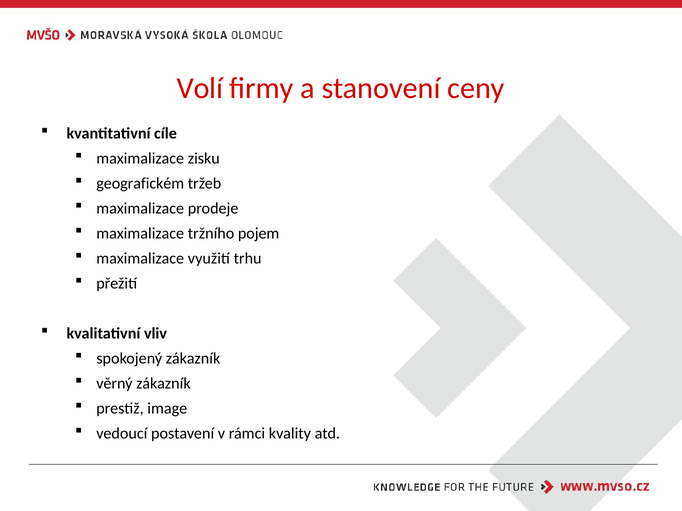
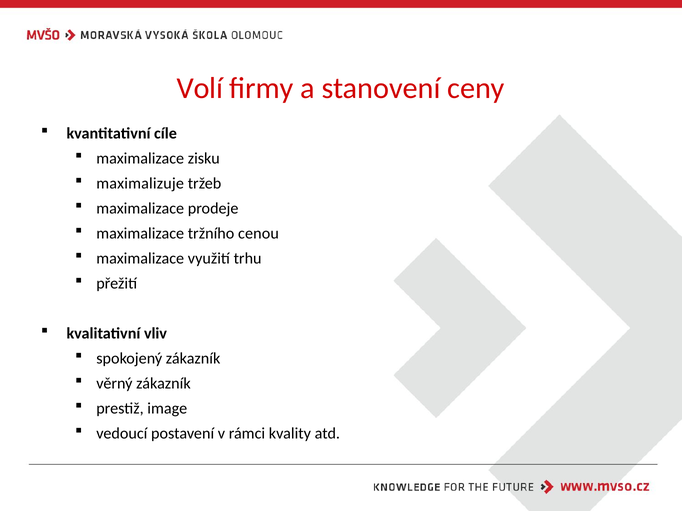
geografickém: geografickém -> maximalizuje
pojem: pojem -> cenou
